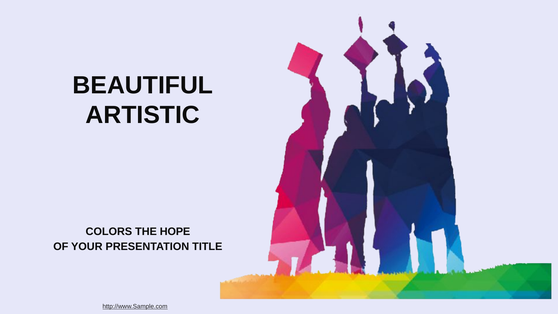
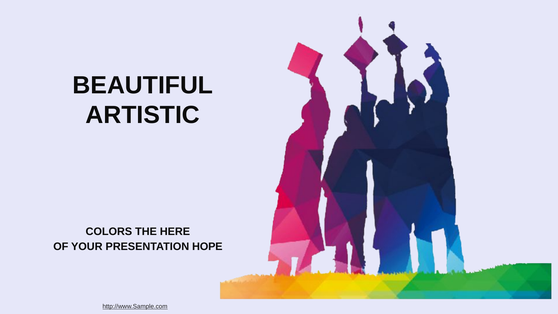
HOPE: HOPE -> HERE
TITLE: TITLE -> HOPE
